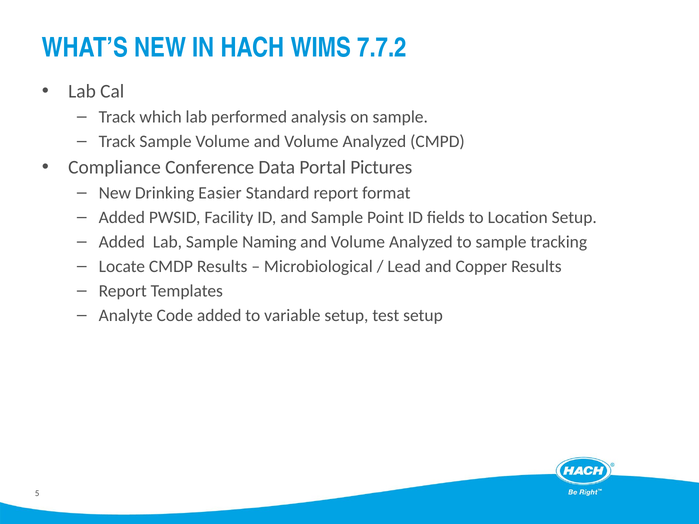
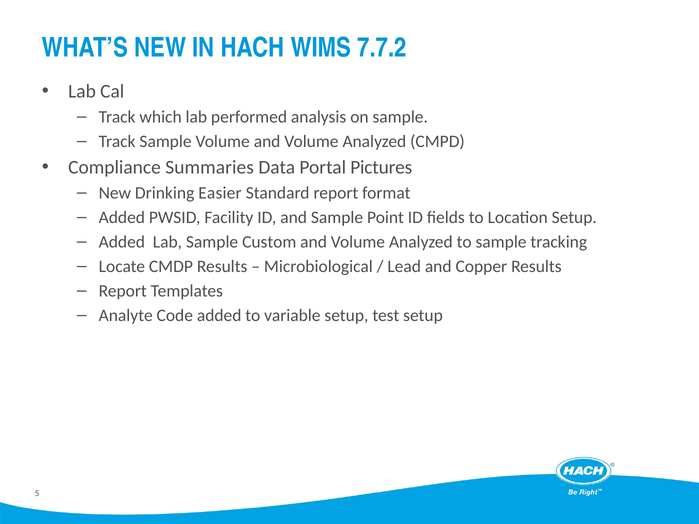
Conference: Conference -> Summaries
Naming: Naming -> Custom
